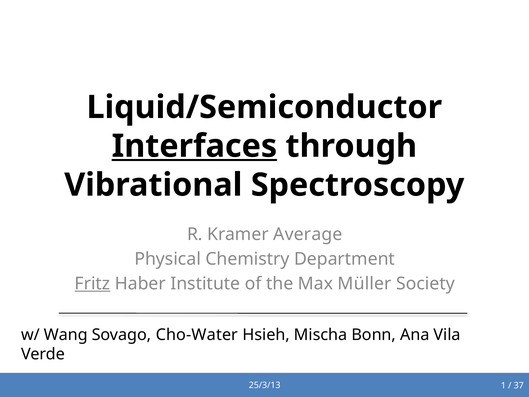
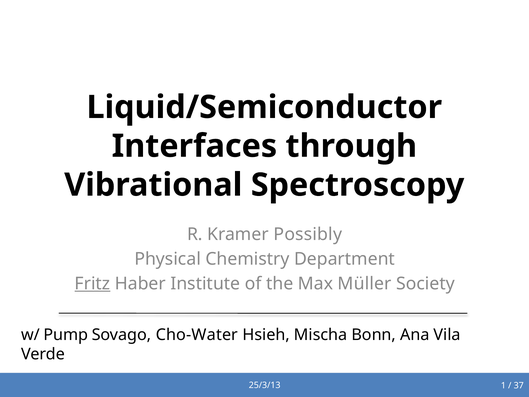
Interfaces underline: present -> none
Average: Average -> Possibly
Wang: Wang -> Pump
